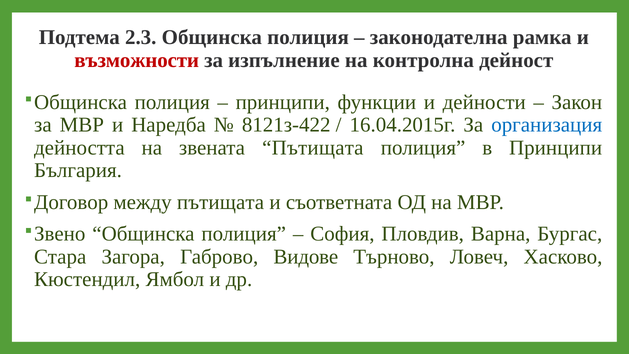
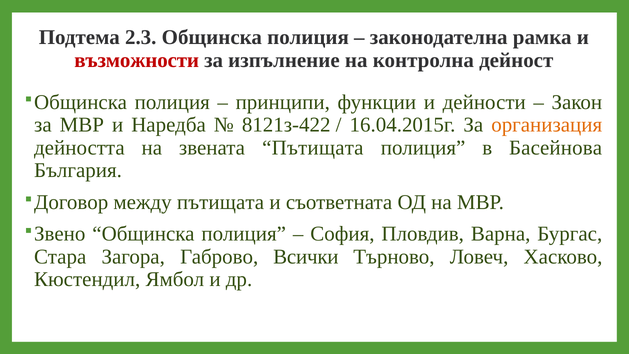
организация colour: blue -> orange
в Принципи: Принципи -> Басейнова
Видове: Видове -> Всички
